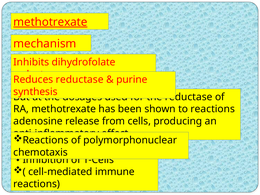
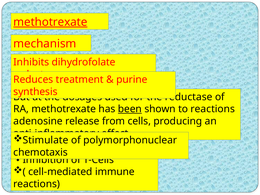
reductase at (80, 80): reductase -> treatment
been underline: none -> present
Reactions at (46, 140): Reactions -> Stimulate
